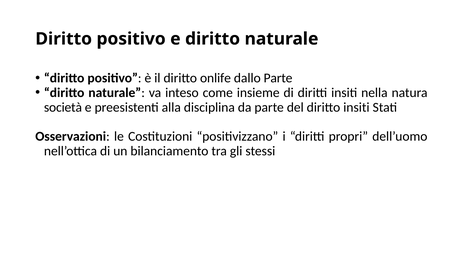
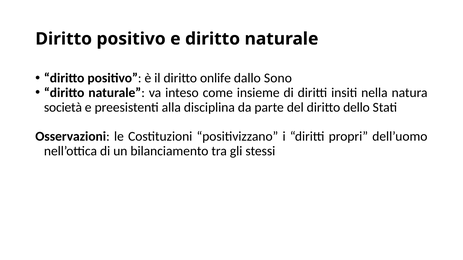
dallo Parte: Parte -> Sono
diritto insiti: insiti -> dello
